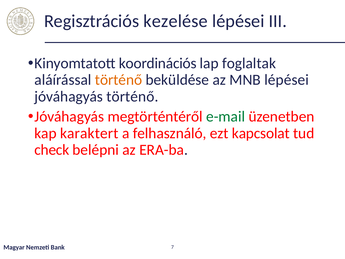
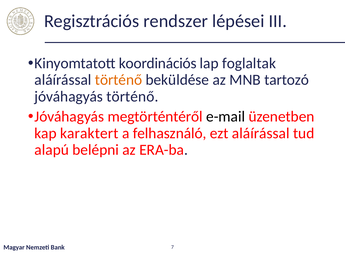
kezelése: kezelése -> rendszer
MNB lépései: lépései -> tartozó
e-mail colour: green -> black
ezt kapcsolat: kapcsolat -> aláírással
check: check -> alapú
